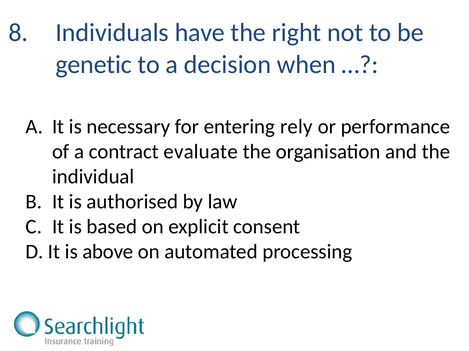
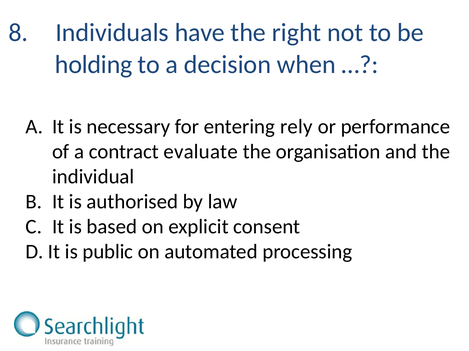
genetic: genetic -> holding
above: above -> public
